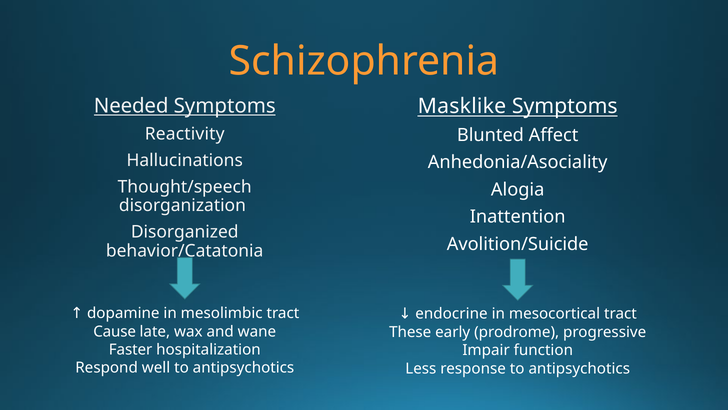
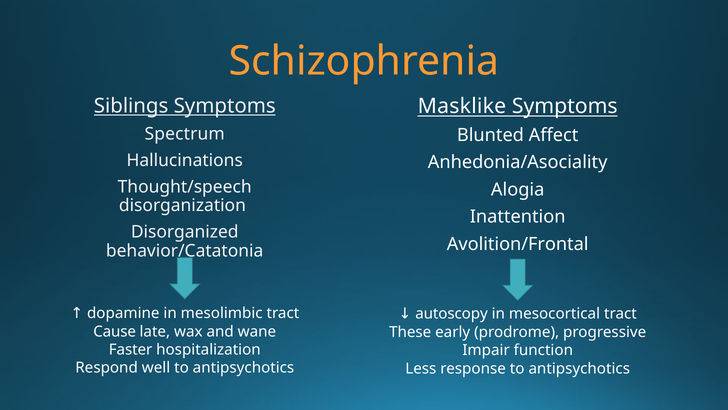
Needed: Needed -> Siblings
Reactivity: Reactivity -> Spectrum
Avolition/Suicide: Avolition/Suicide -> Avolition/Frontal
endocrine: endocrine -> autoscopy
